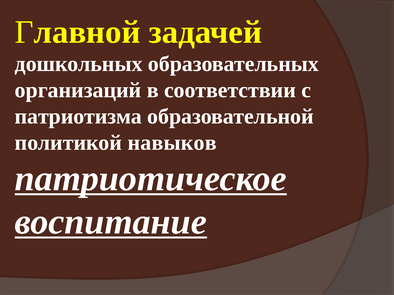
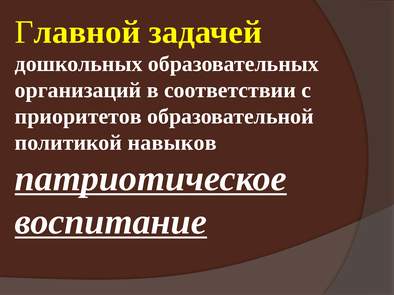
патриотизма: патриотизма -> приоритетов
